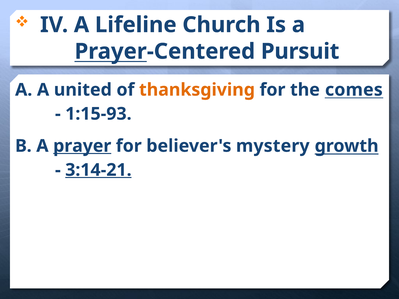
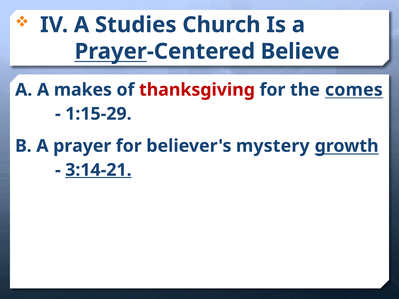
Lifeline: Lifeline -> Studies
Pursuit: Pursuit -> Believe
united: united -> makes
thanksgiving colour: orange -> red
1:15-93: 1:15-93 -> 1:15-29
prayer underline: present -> none
